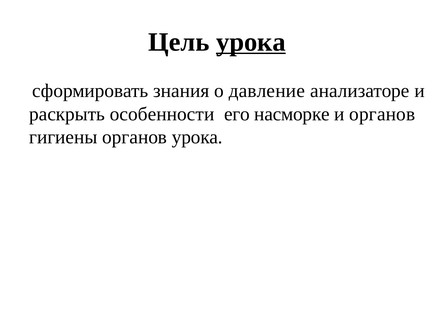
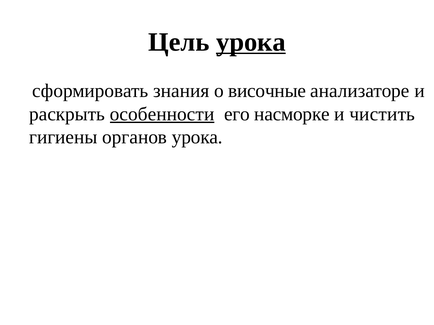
давление: давление -> височные
особенности underline: none -> present
и органов: органов -> чистить
